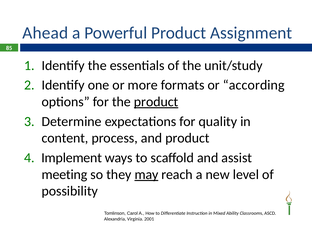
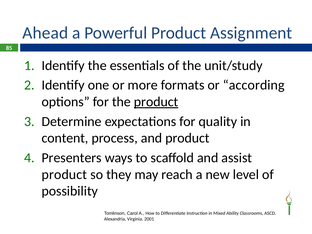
Implement: Implement -> Presenters
meeting at (64, 175): meeting -> product
may underline: present -> none
